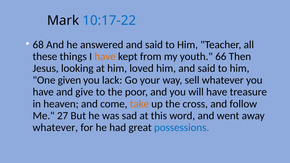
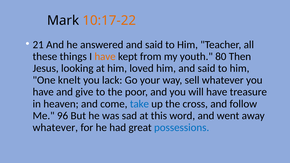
10:17-22 colour: blue -> orange
68: 68 -> 21
66: 66 -> 80
given: given -> knelt
take colour: orange -> blue
27: 27 -> 96
